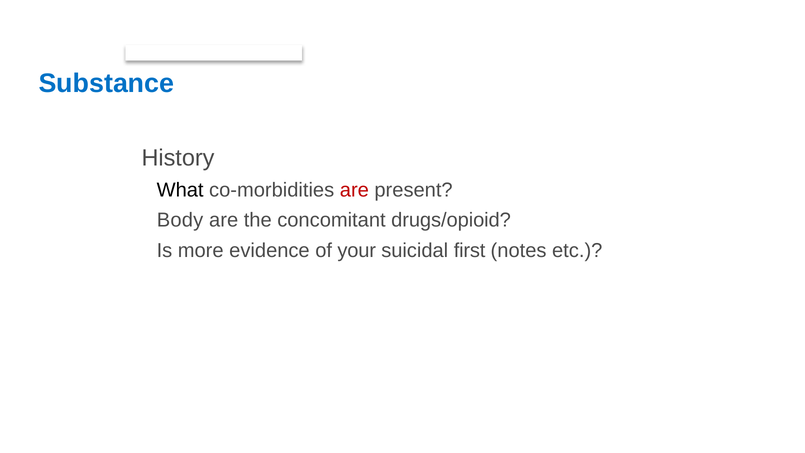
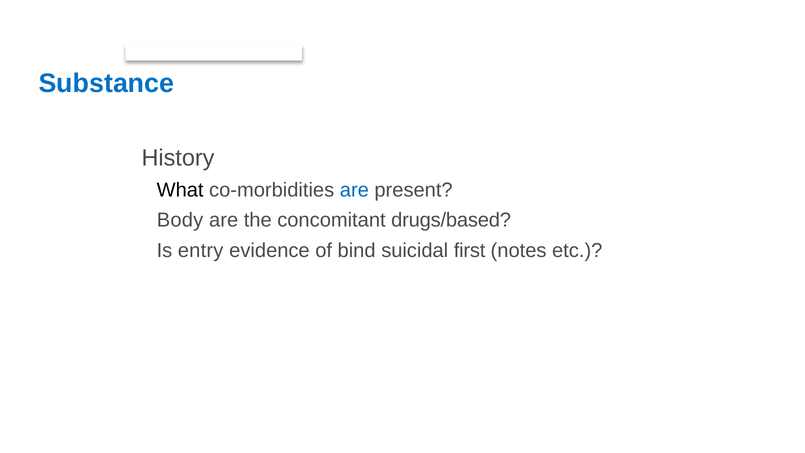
are at (354, 190) colour: red -> blue
drugs/opioid: drugs/opioid -> drugs/based
more: more -> entry
your: your -> bind
